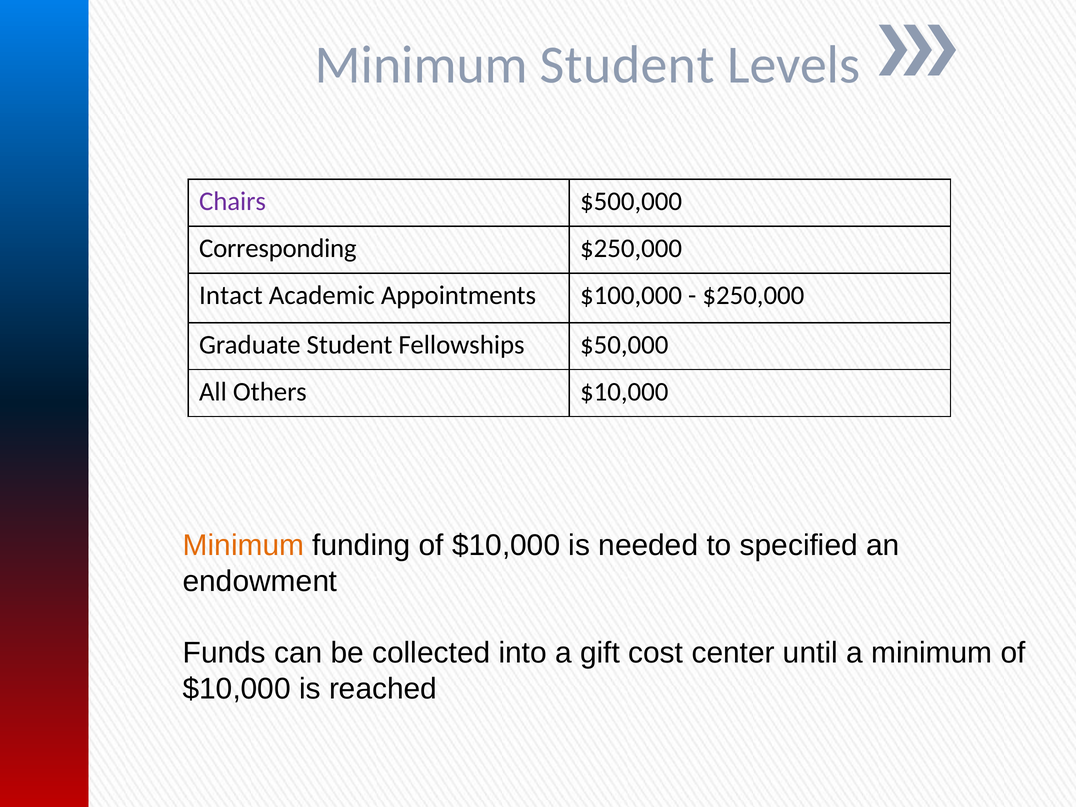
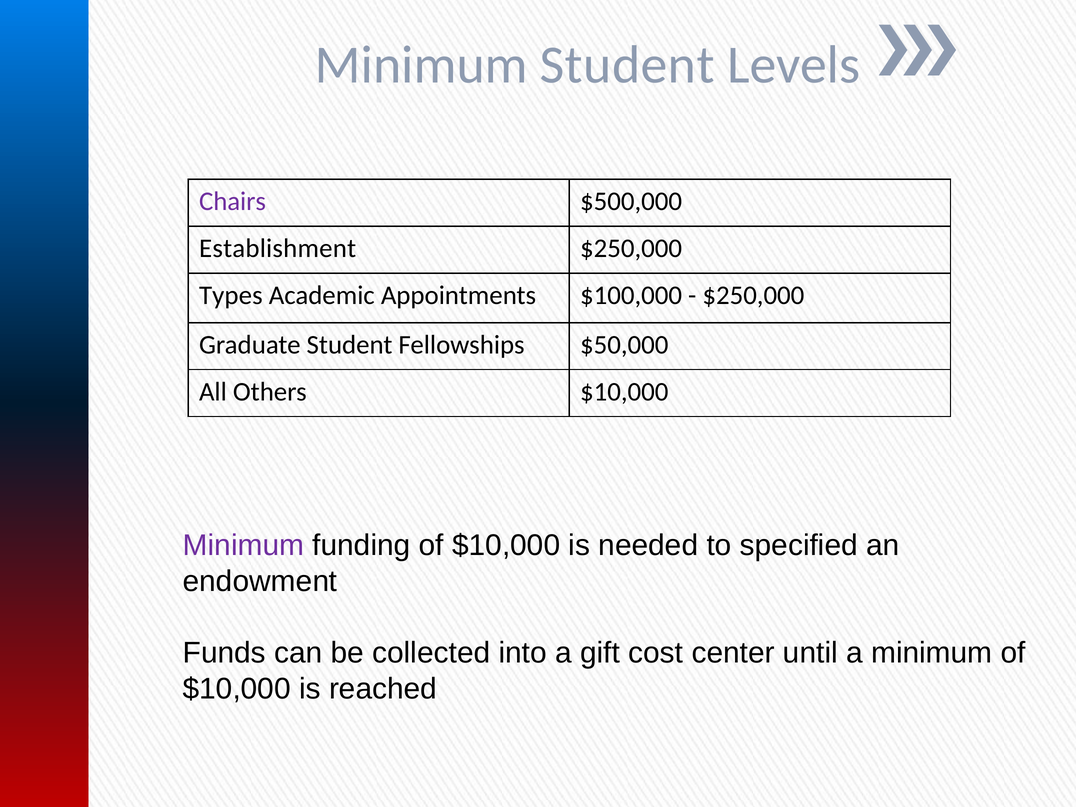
Corresponding: Corresponding -> Establishment
Intact: Intact -> Types
Minimum at (243, 545) colour: orange -> purple
